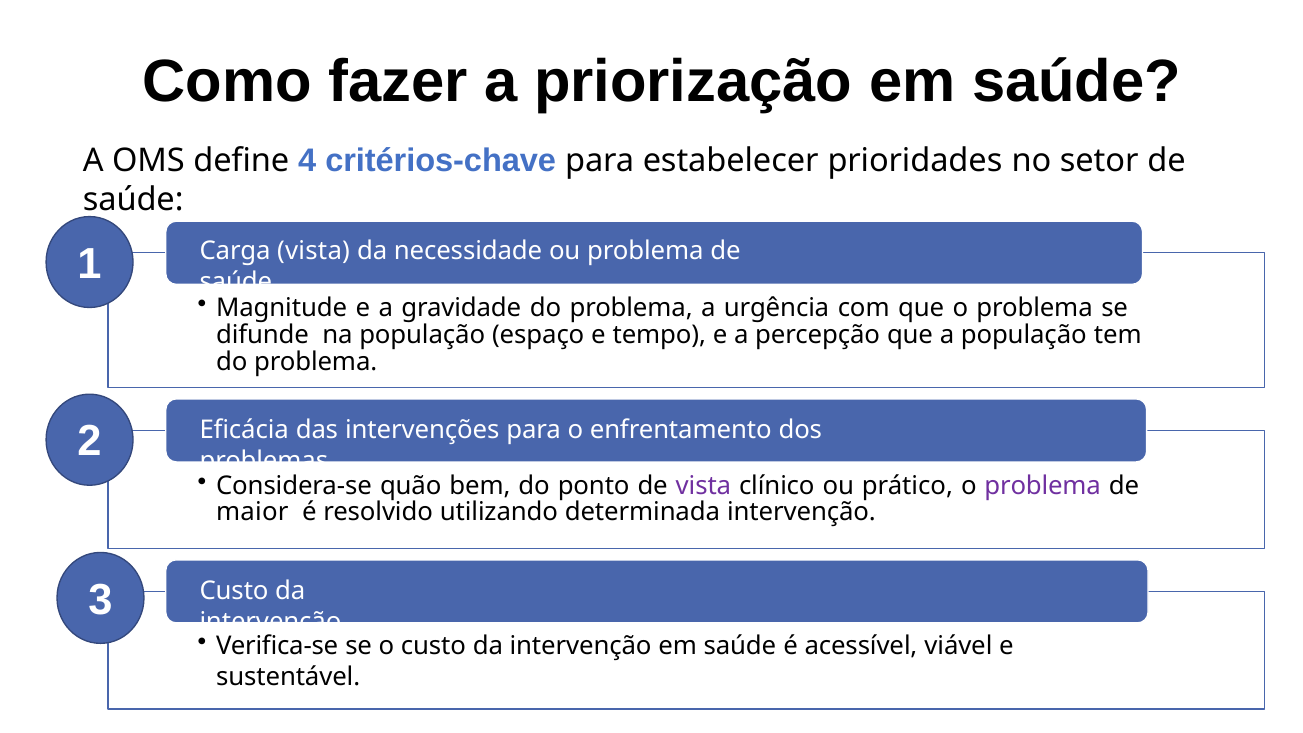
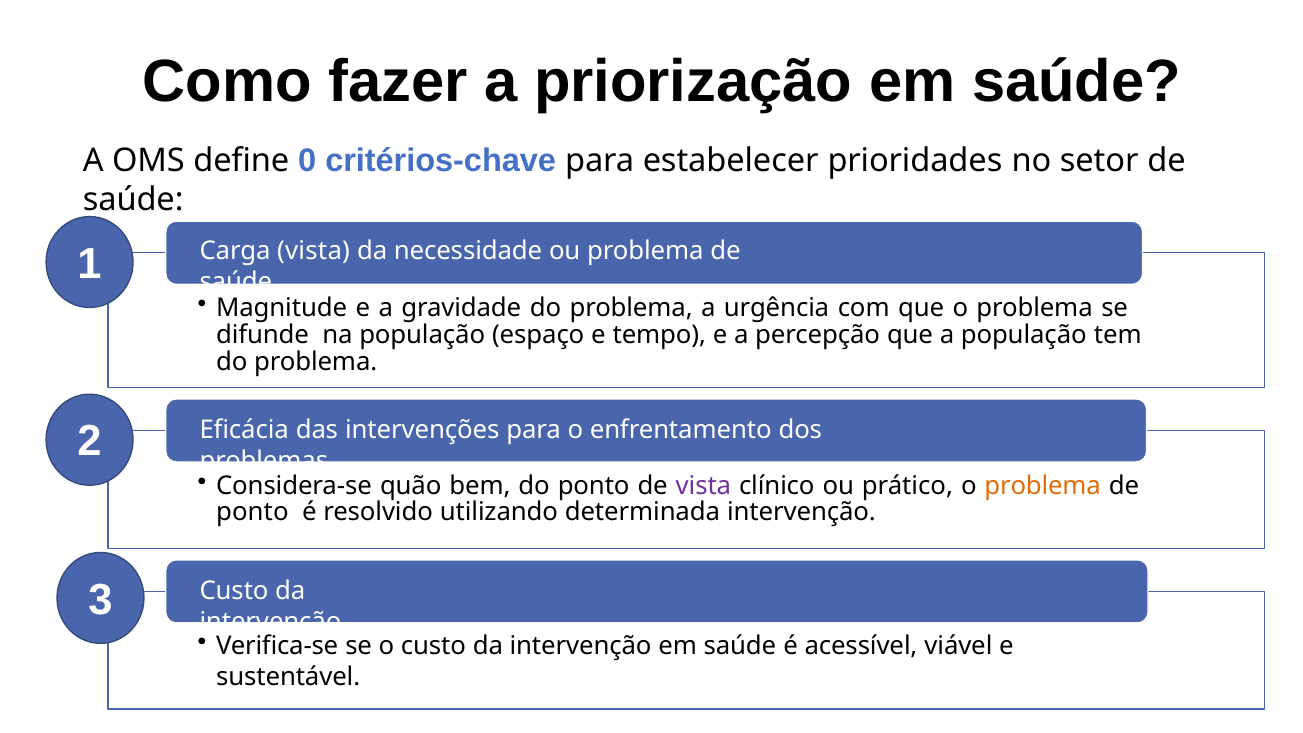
4: 4 -> 0
problema at (1043, 486) colour: purple -> orange
maior at (252, 512): maior -> ponto
